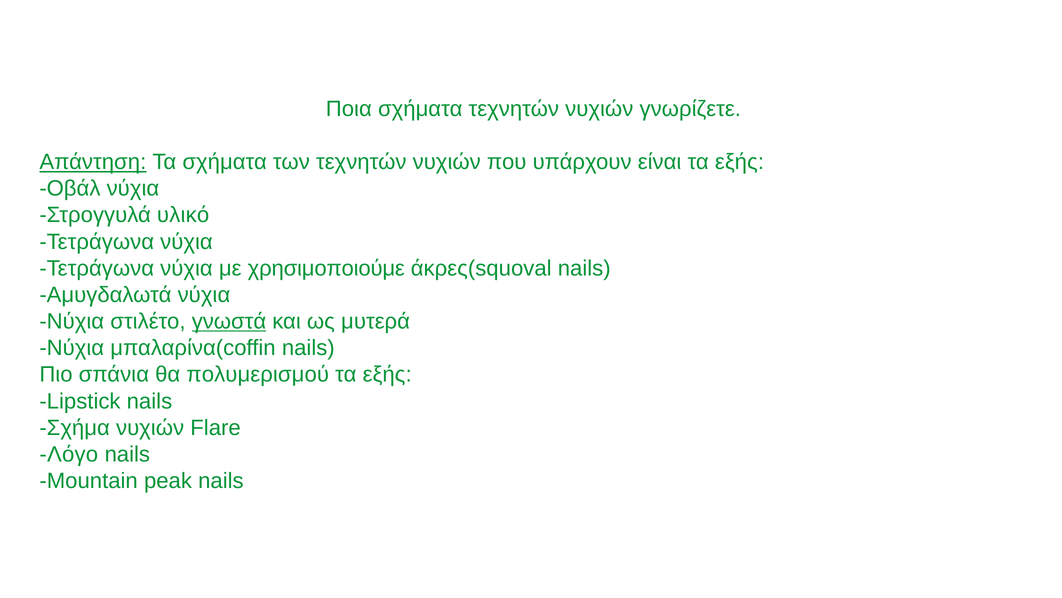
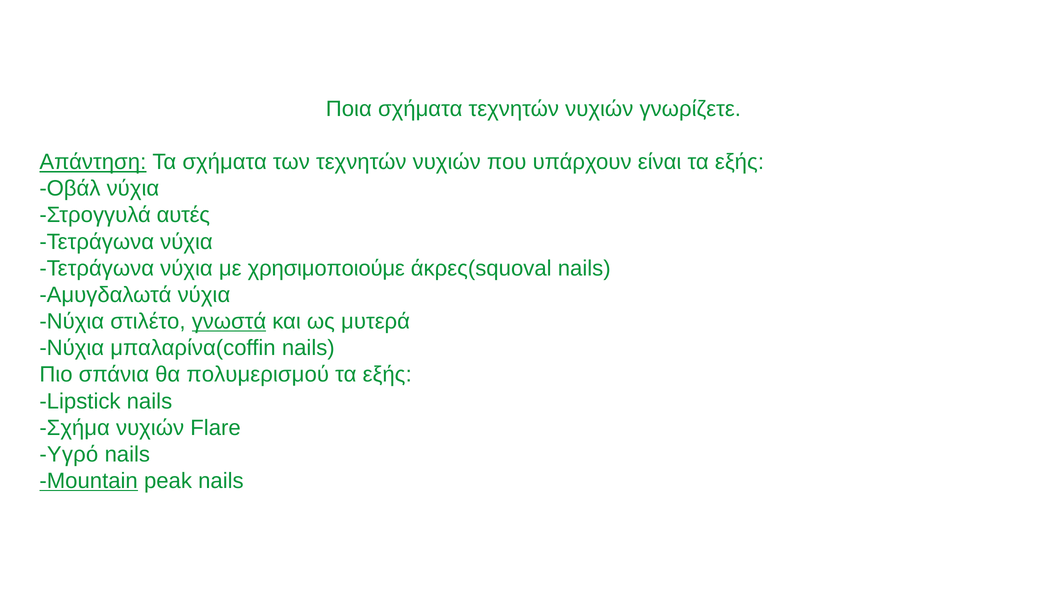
υλικό: υλικό -> αυτές
Λόγο: Λόγο -> Υγρό
Mountain underline: none -> present
